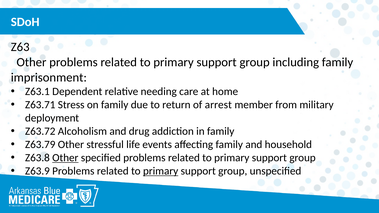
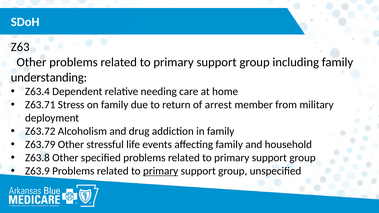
imprisonment: imprisonment -> understanding
Z63.1: Z63.1 -> Z63.4
Other at (65, 158) underline: present -> none
